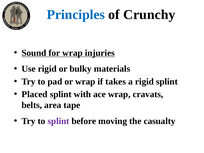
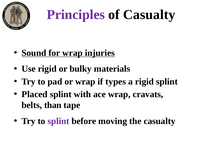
Principles colour: blue -> purple
of Crunchy: Crunchy -> Casualty
takes: takes -> types
area: area -> than
